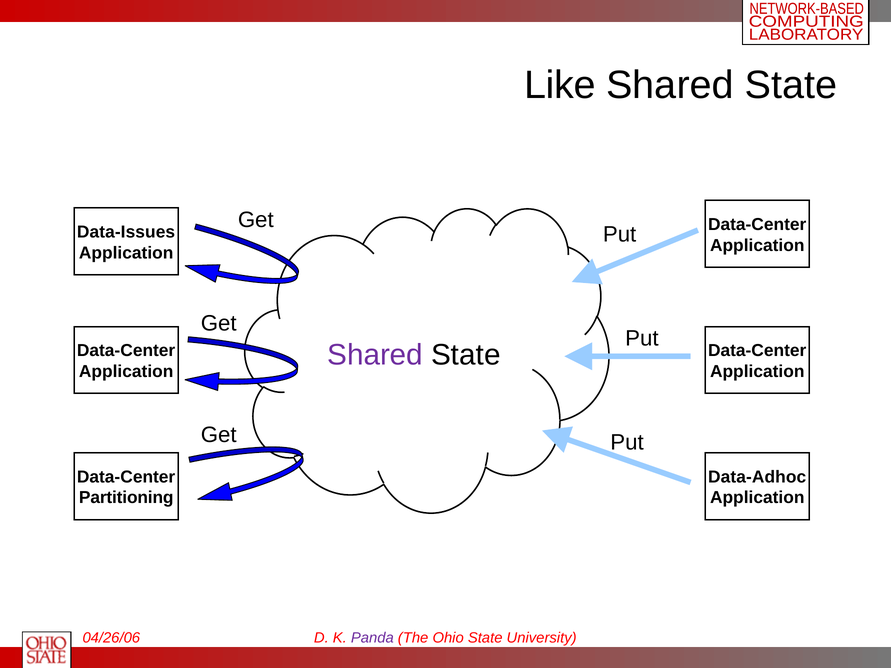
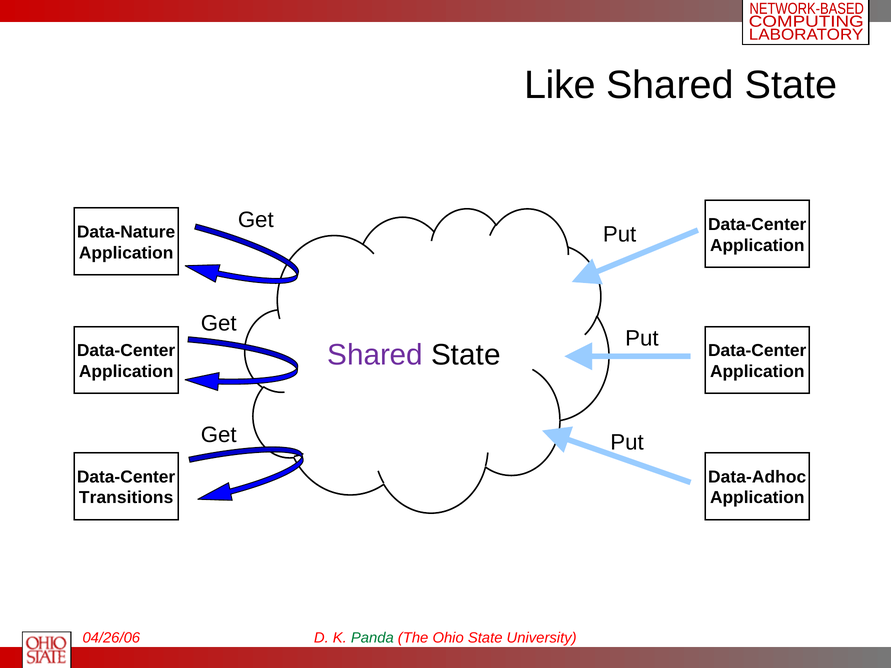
Data-Issues: Data-Issues -> Data-Nature
Partitioning: Partitioning -> Transitions
Panda colour: purple -> green
